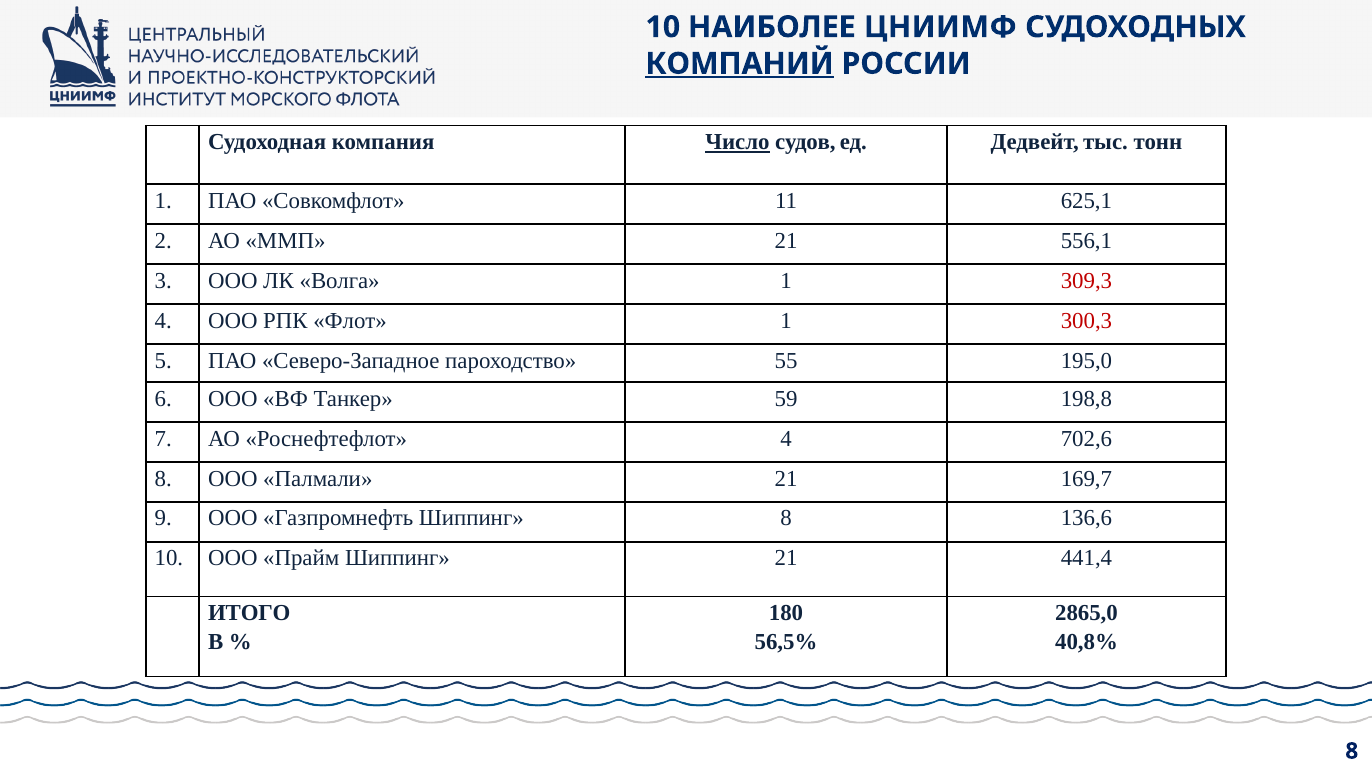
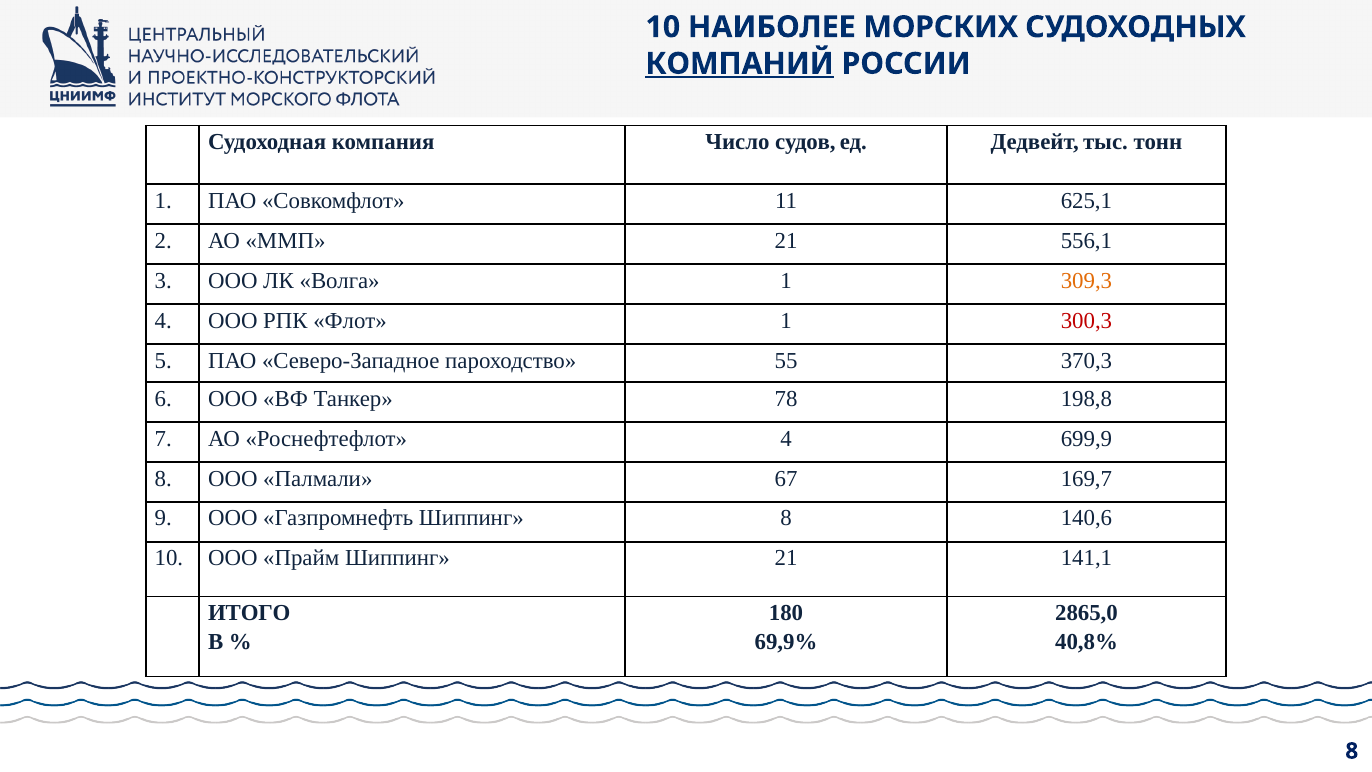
ЦНИИМФ: ЦНИИМФ -> МОРСКИХ
Число underline: present -> none
309,3 colour: red -> orange
195,0: 195,0 -> 370,3
59: 59 -> 78
702,6: 702,6 -> 699,9
Палмали 21: 21 -> 67
136,6: 136,6 -> 140,6
441,4: 441,4 -> 141,1
56,5%: 56,5% -> 69,9%
